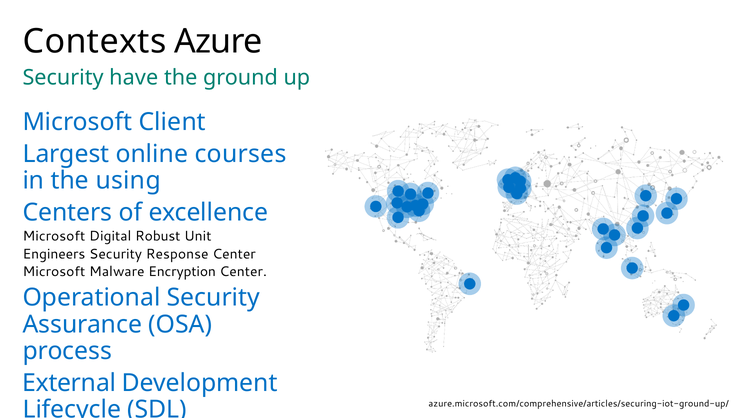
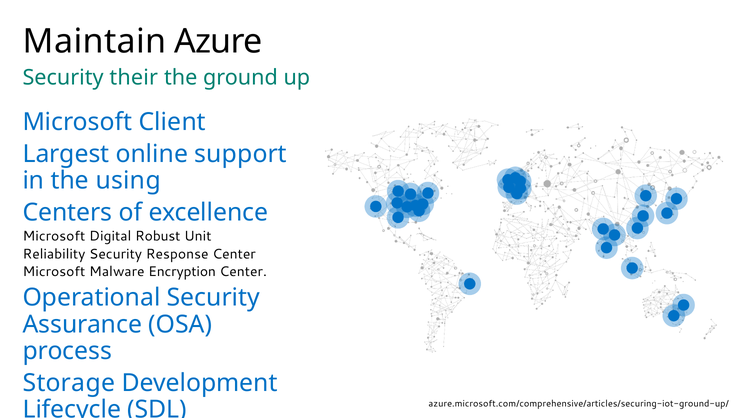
Contexts: Contexts -> Maintain
have: have -> their
courses: courses -> support
Engineers: Engineers -> Reliability
External: External -> Storage
